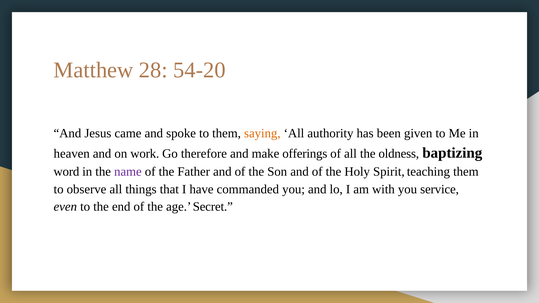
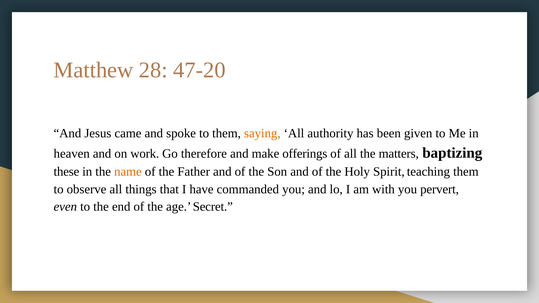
54-20: 54-20 -> 47-20
oldness: oldness -> matters
word: word -> these
name colour: purple -> orange
service: service -> pervert
